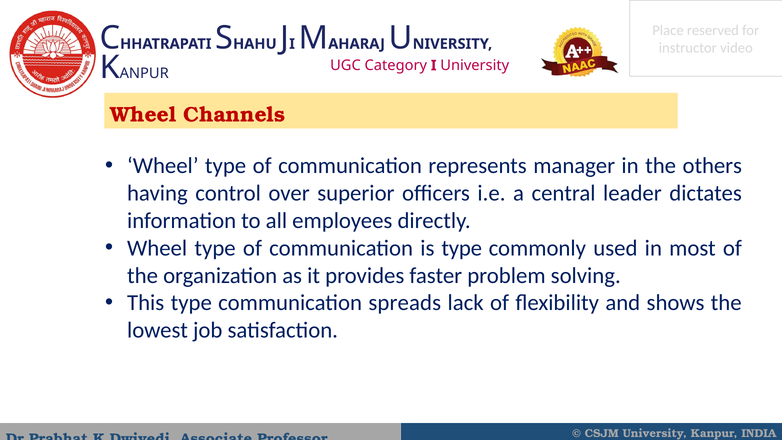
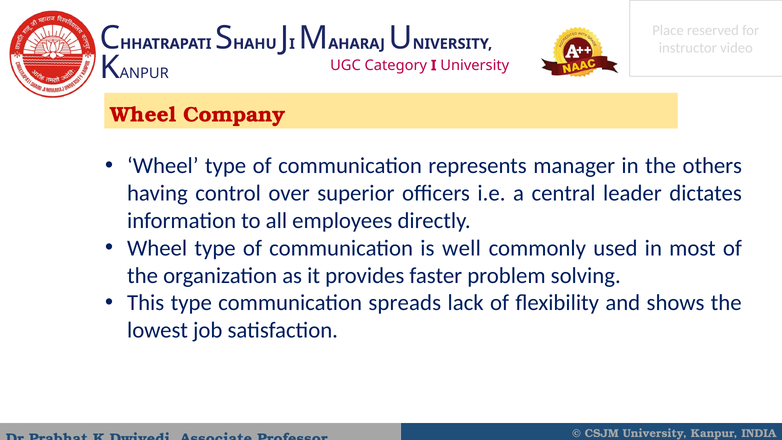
Channels: Channels -> Company
is type: type -> well
